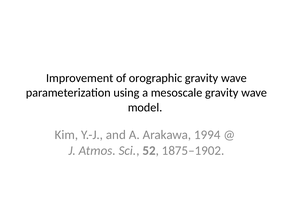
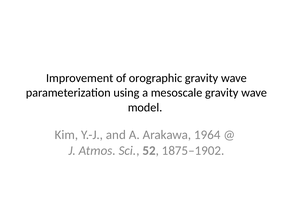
1994: 1994 -> 1964
